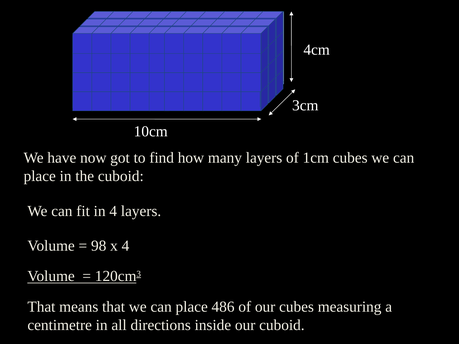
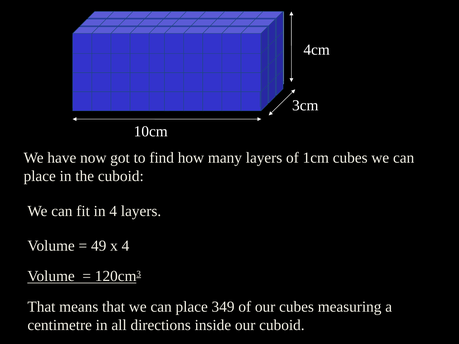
98: 98 -> 49
486: 486 -> 349
